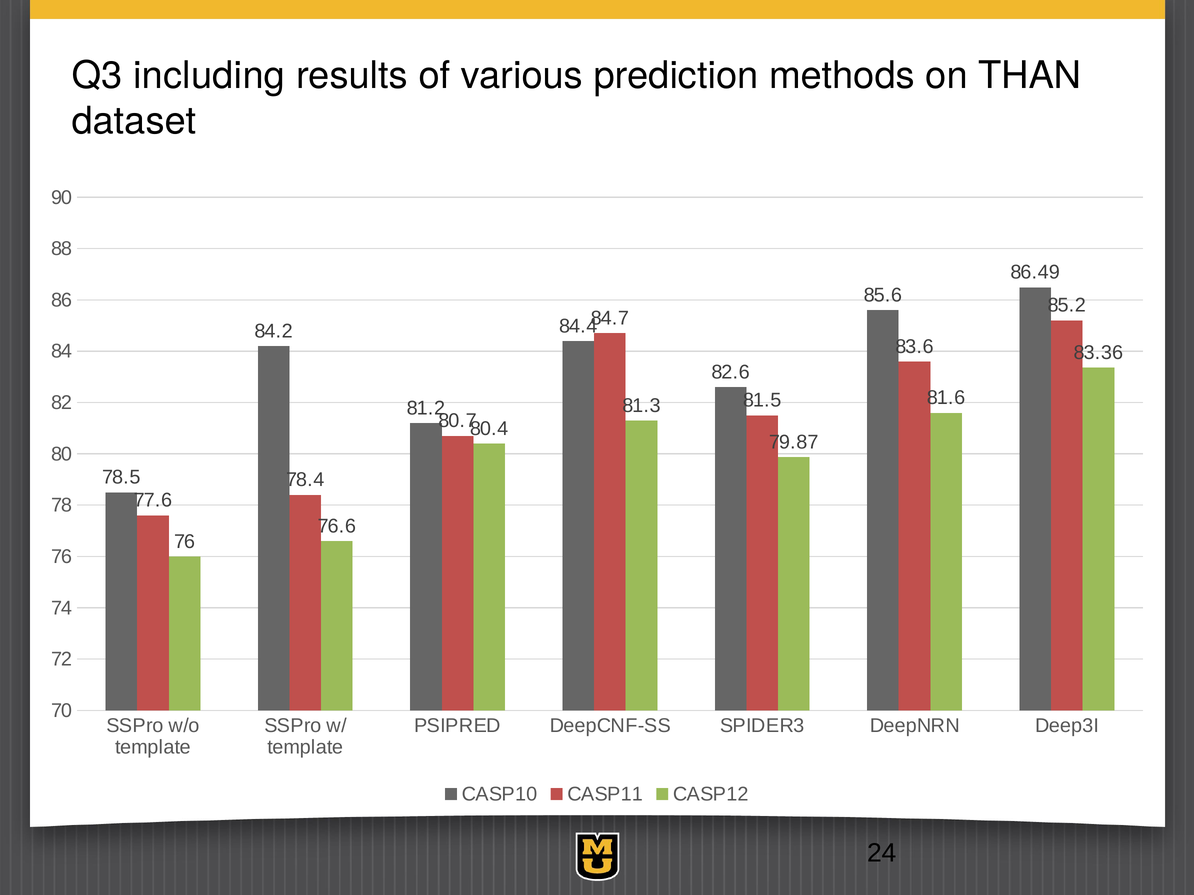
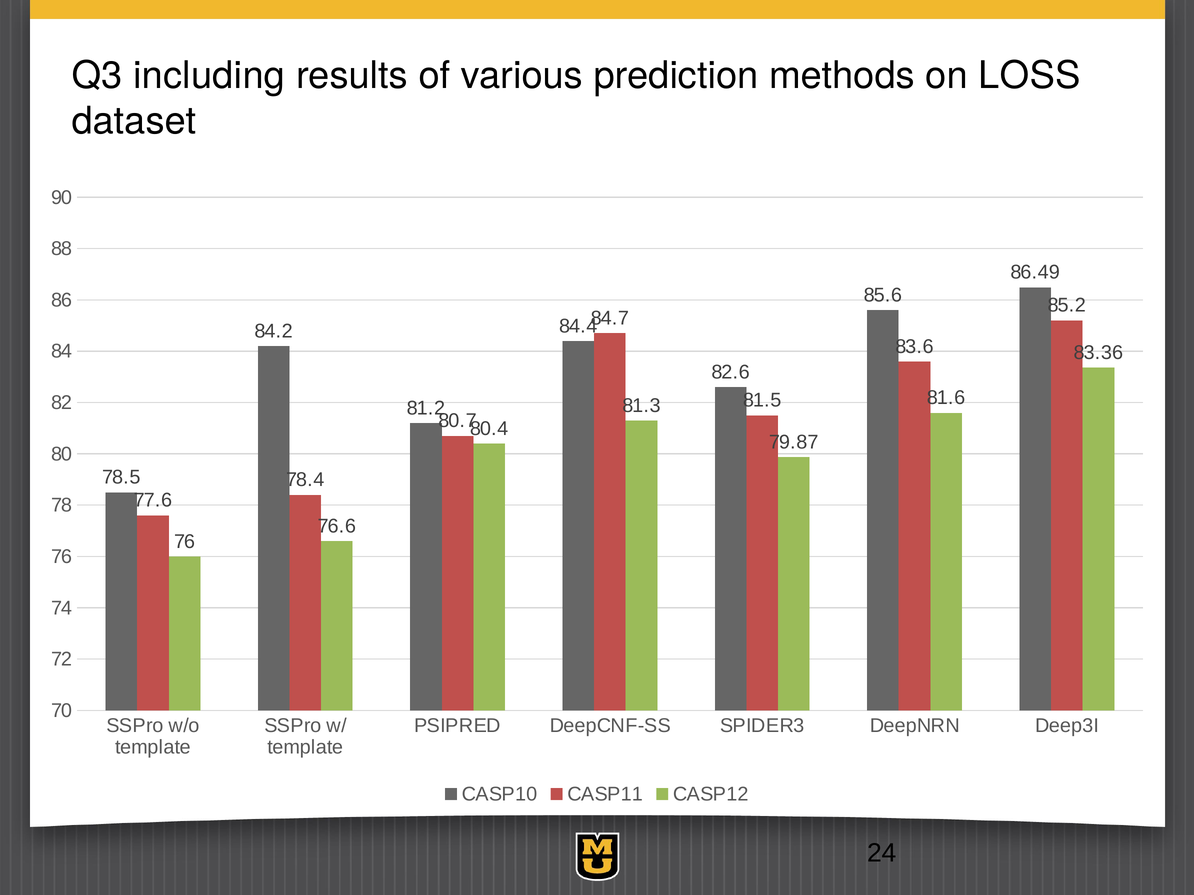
THAN: THAN -> LOSS
